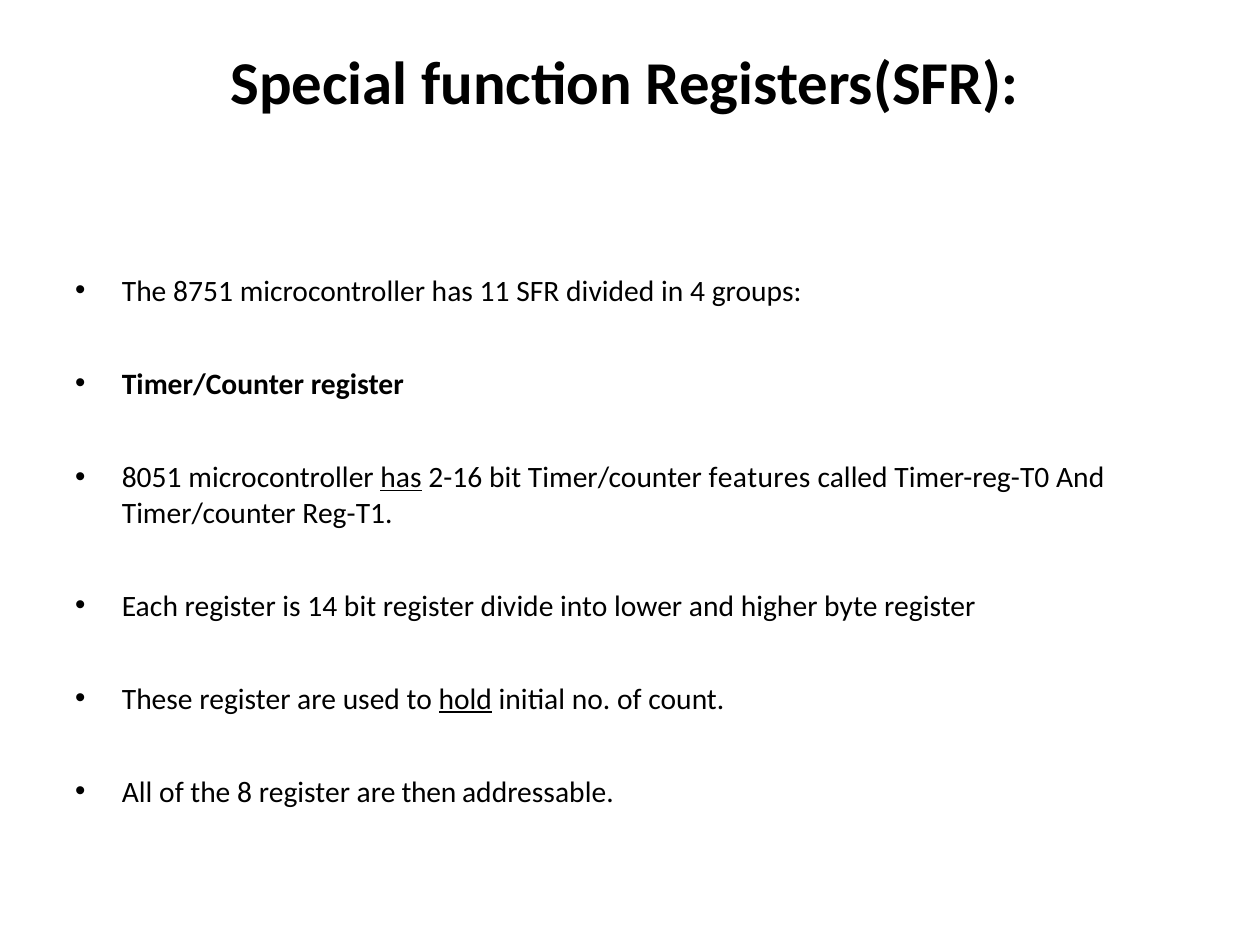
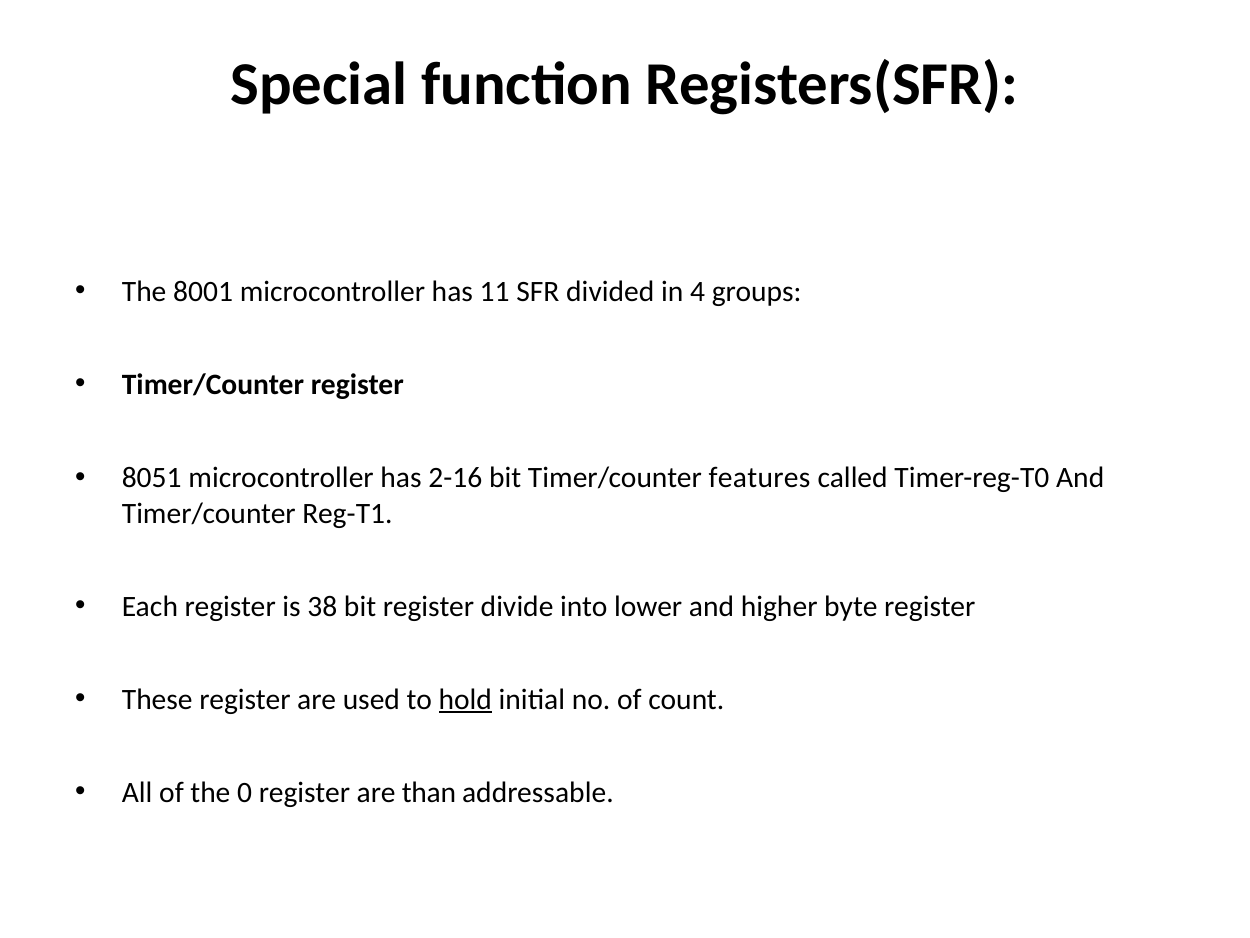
8751: 8751 -> 8001
has at (401, 478) underline: present -> none
14: 14 -> 38
8: 8 -> 0
then: then -> than
